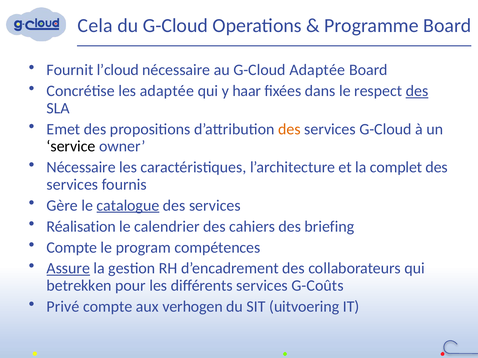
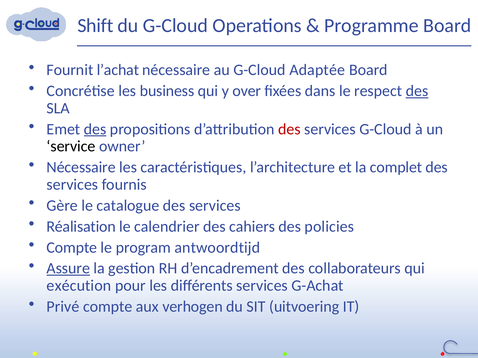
Cela: Cela -> Shift
l’cloud: l’cloud -> l’achat
les adaptée: adaptée -> business
haar: haar -> over
des at (95, 129) underline: none -> present
des at (289, 129) colour: orange -> red
catalogue underline: present -> none
briefing: briefing -> policies
compétences: compétences -> antwoordtijd
betrekken: betrekken -> exécution
G-Coûts: G-Coûts -> G-Achat
